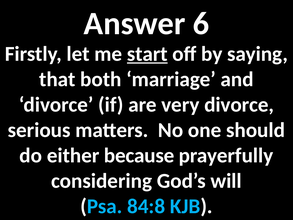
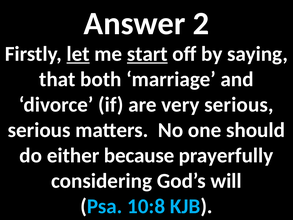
6: 6 -> 2
let underline: none -> present
very divorce: divorce -> serious
84:8: 84:8 -> 10:8
